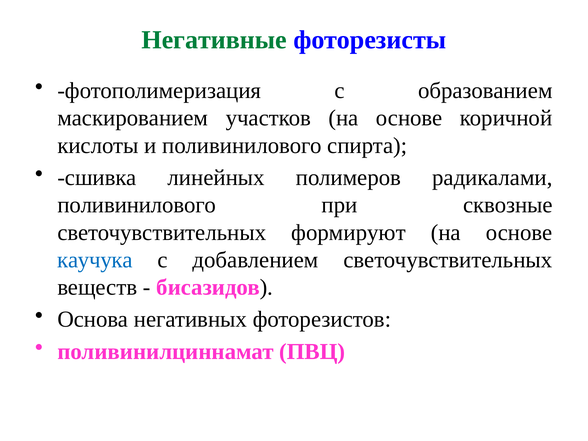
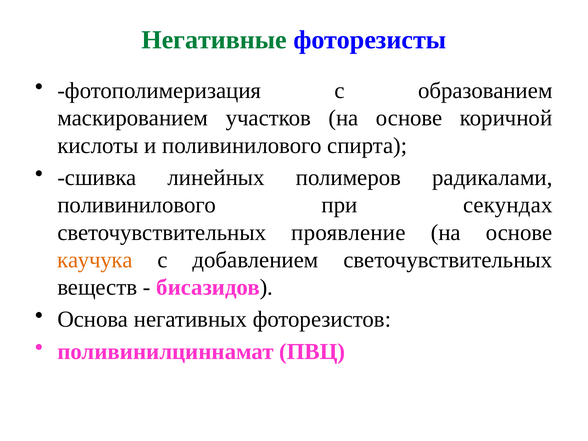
сквозные: сквозные -> секундах
формируют: формируют -> проявление
каучука colour: blue -> orange
